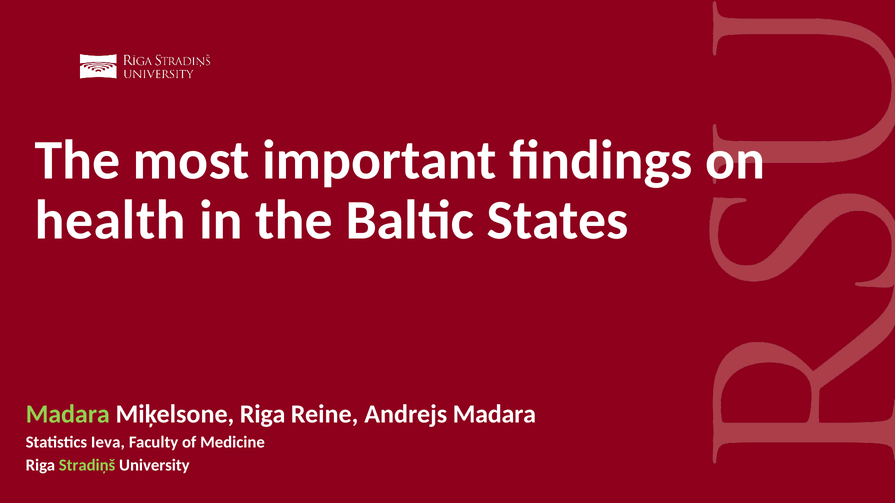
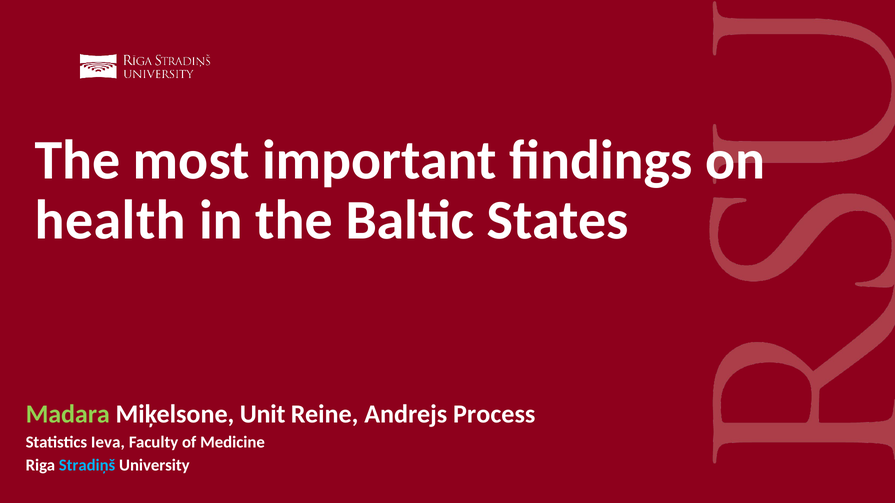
Miķelsone Riga: Riga -> Unit
Andrejs Madara: Madara -> Process
Stradiņš colour: light green -> light blue
